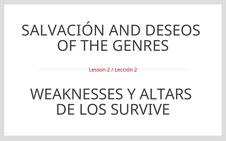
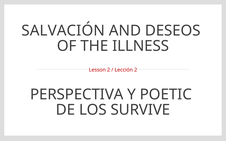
GENRES: GENRES -> ILLNESS
WEAKNESSES: WEAKNESSES -> PERSPECTIVA
ALTARS: ALTARS -> POETIC
